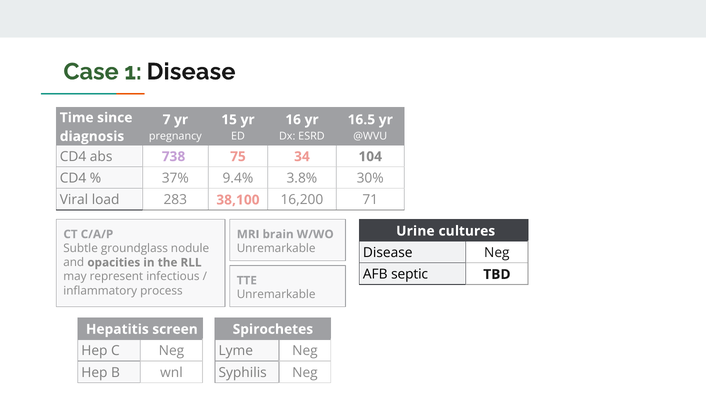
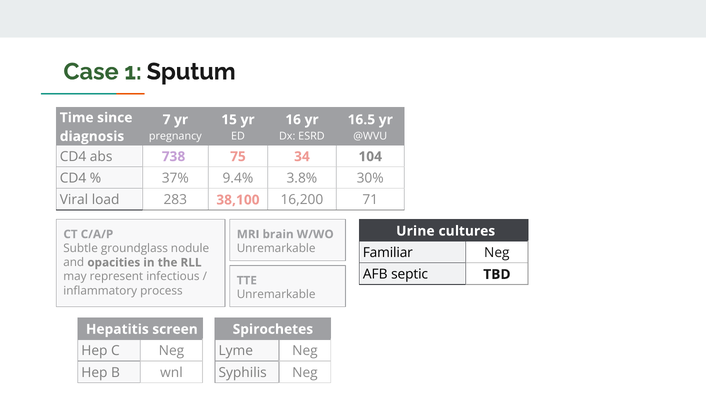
1 Disease: Disease -> Sputum
Disease at (388, 253): Disease -> Familiar
